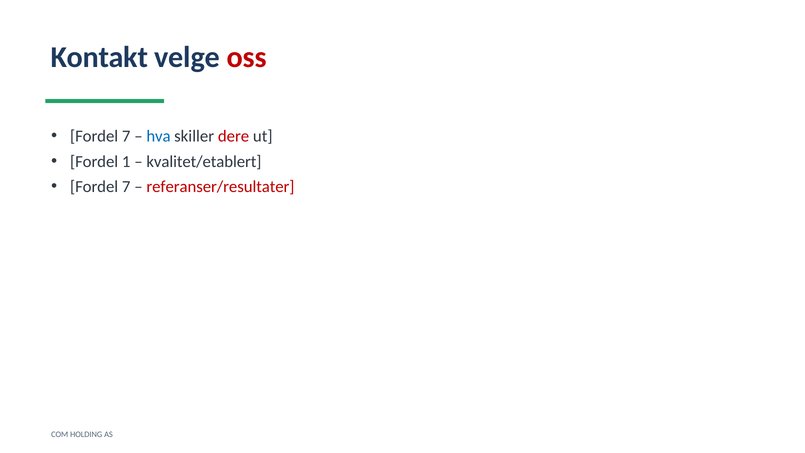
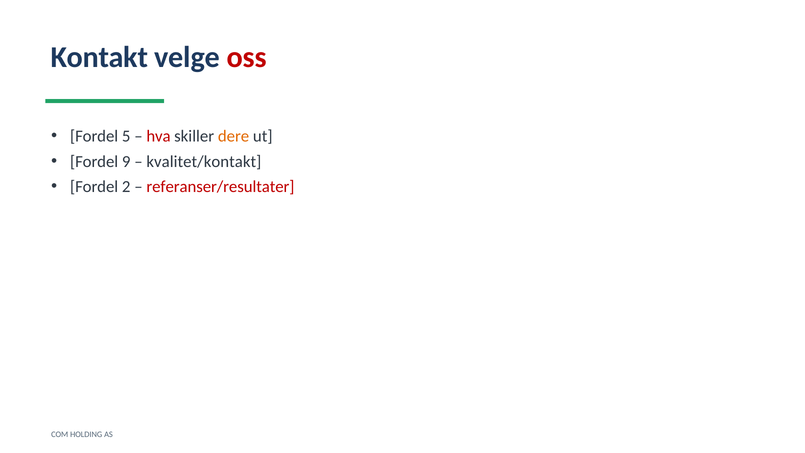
7 at (126, 136): 7 -> 5
hva colour: blue -> red
dere colour: red -> orange
1: 1 -> 9
kvalitet/etablert: kvalitet/etablert -> kvalitet/kontakt
7 at (126, 187): 7 -> 2
